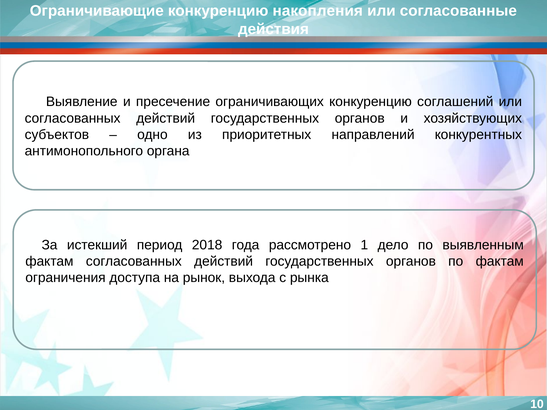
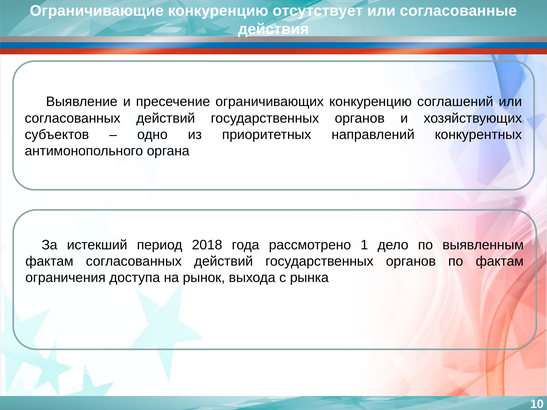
накопления: накопления -> отсутствует
